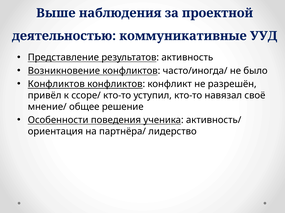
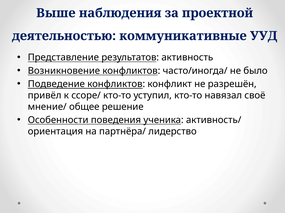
Конфликтов at (56, 84): Конфликтов -> Подведение
